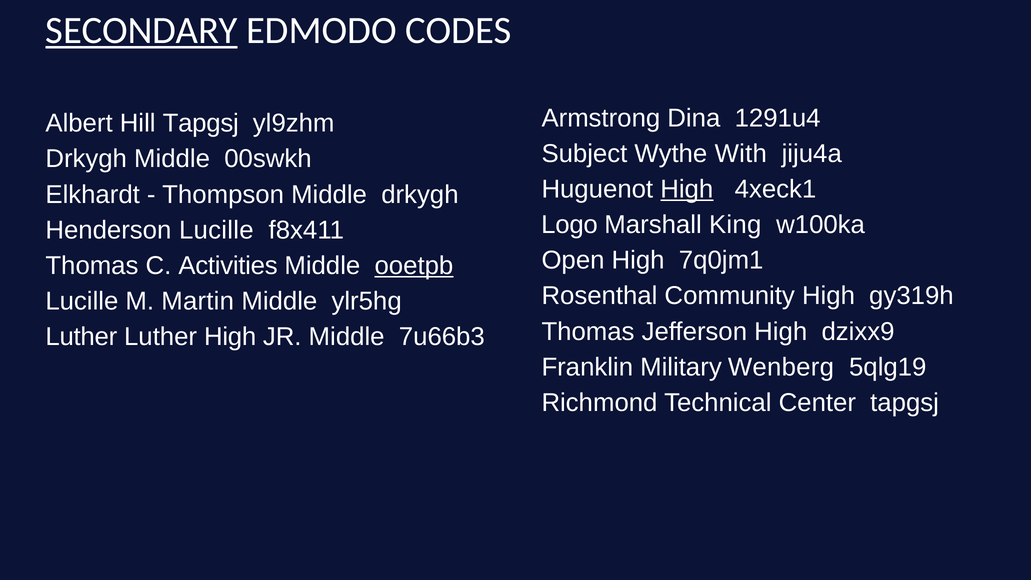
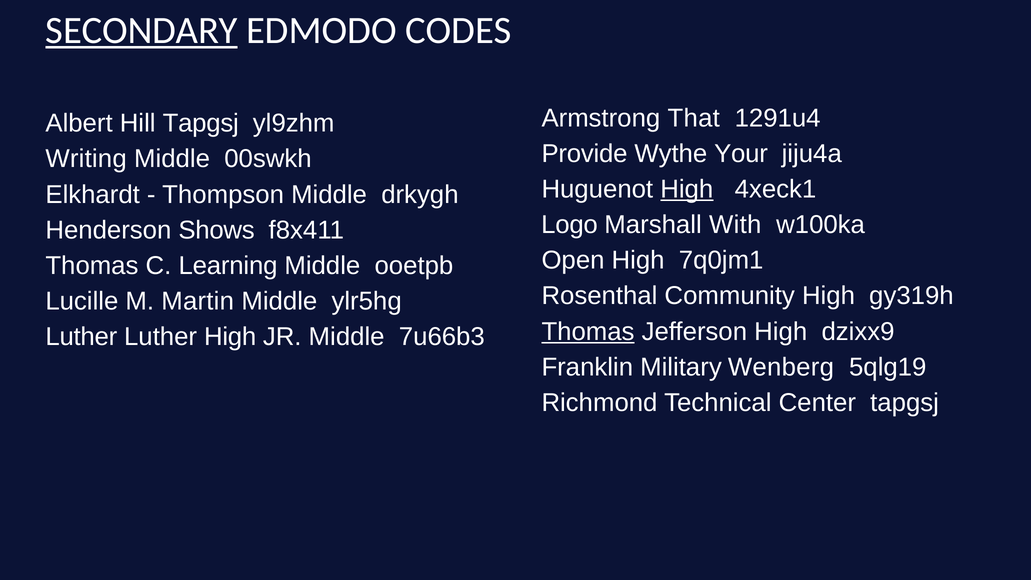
Dina: Dina -> That
Subject: Subject -> Provide
With: With -> Your
Drkygh at (86, 159): Drkygh -> Writing
King: King -> With
Henderson Lucille: Lucille -> Shows
Activities: Activities -> Learning
ooetpb underline: present -> none
Thomas at (588, 332) underline: none -> present
